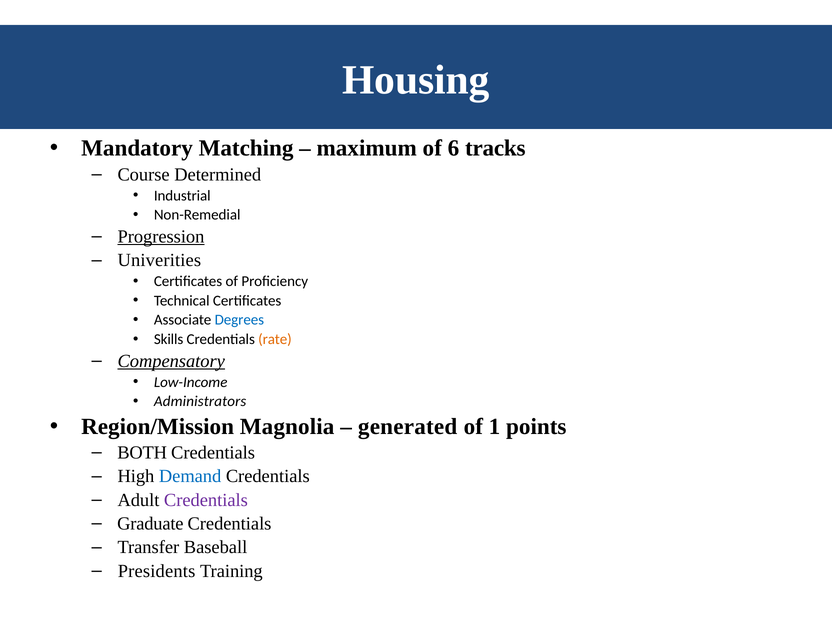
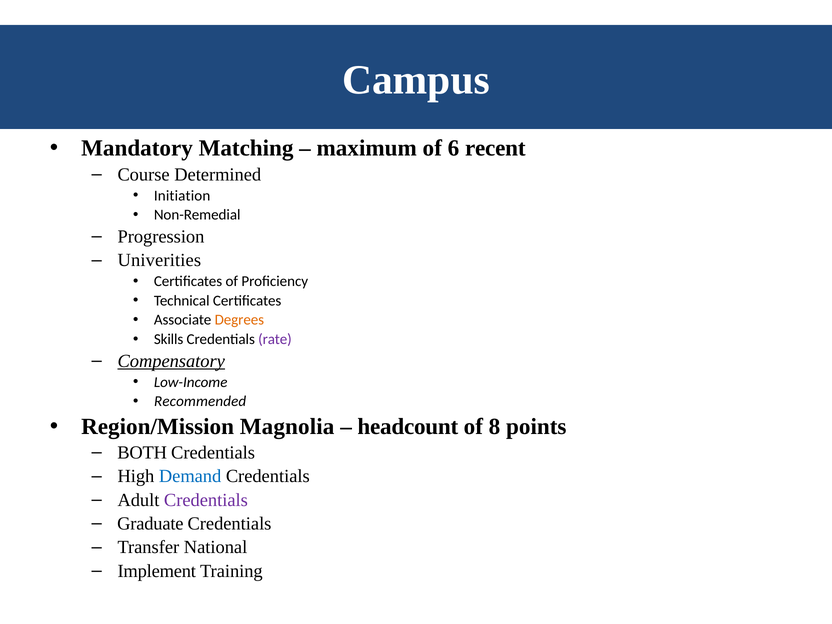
Housing: Housing -> Campus
tracks: tracks -> recent
Industrial: Industrial -> Initiation
Progression underline: present -> none
Degrees colour: blue -> orange
rate colour: orange -> purple
Administrators: Administrators -> Recommended
generated: generated -> headcount
1: 1 -> 8
Baseball: Baseball -> National
Presidents: Presidents -> Implement
